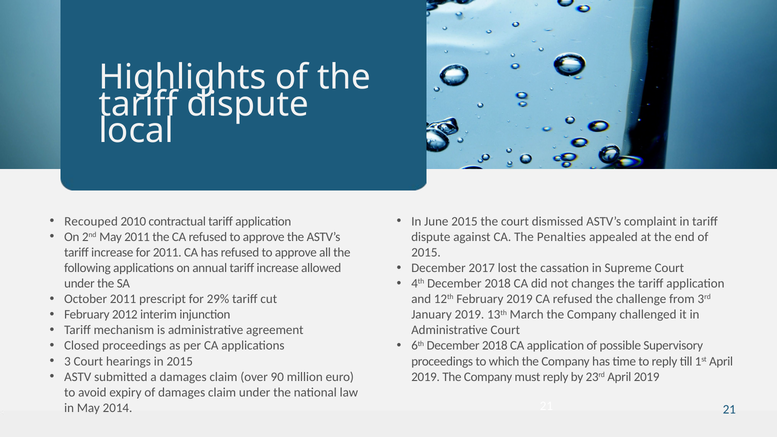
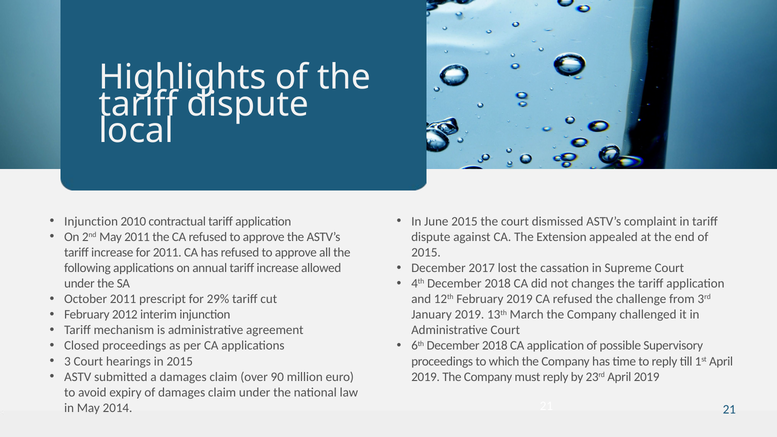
Recouped at (91, 221): Recouped -> Injunction
Penalties: Penalties -> Extension
